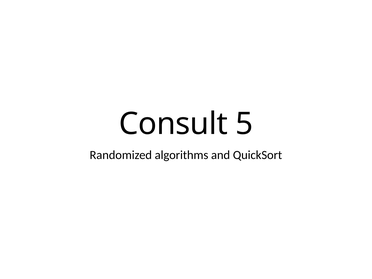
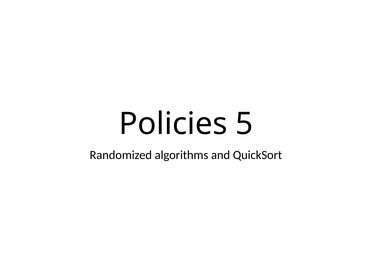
Consult: Consult -> Policies
